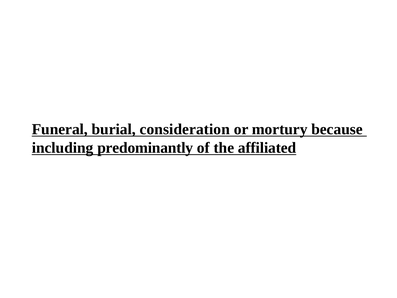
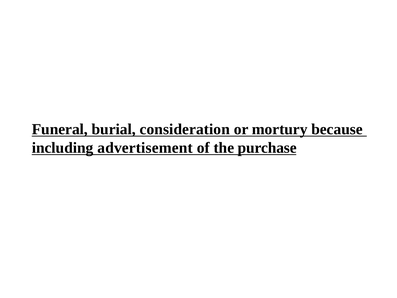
predominantly: predominantly -> advertisement
affiliated: affiliated -> purchase
